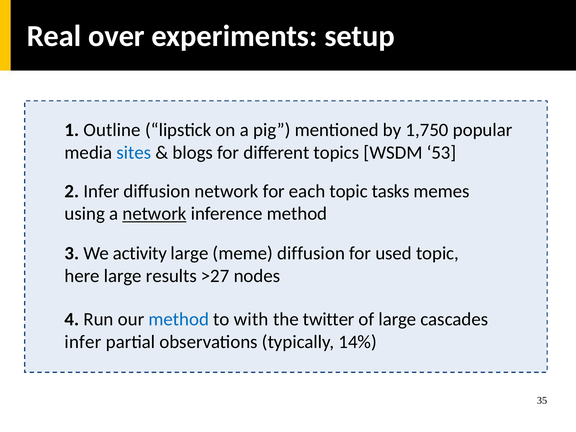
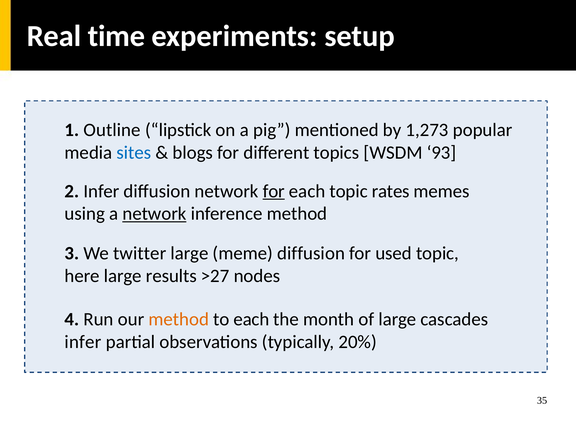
over: over -> time
1,750: 1,750 -> 1,273
53: 53 -> 93
for at (274, 191) underline: none -> present
tasks: tasks -> rates
activity: activity -> twitter
method at (179, 319) colour: blue -> orange
to with: with -> each
twitter: twitter -> month
14%: 14% -> 20%
